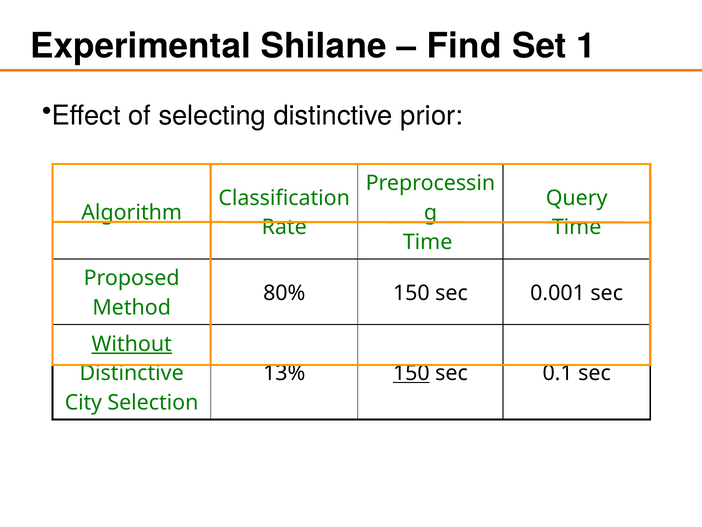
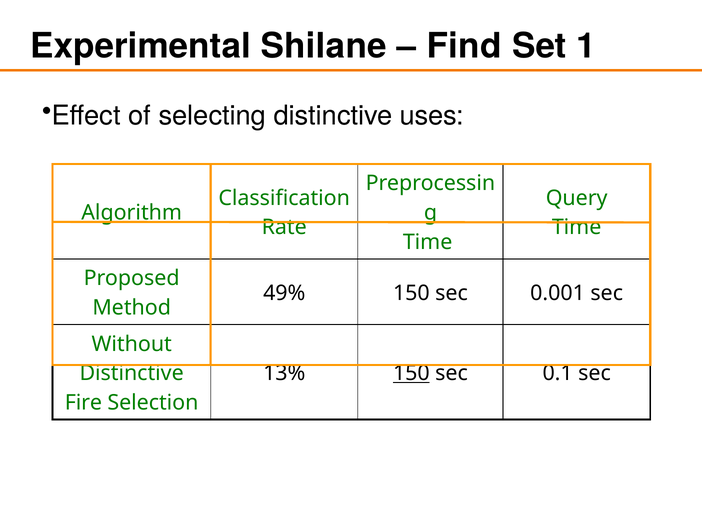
prior: prior -> uses
80%: 80% -> 49%
Without underline: present -> none
City: City -> Fire
